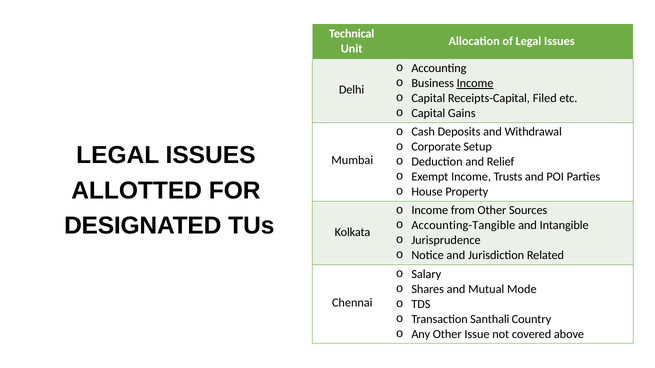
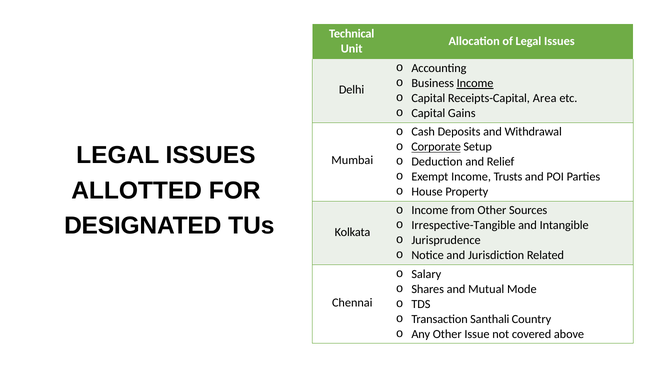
Filed: Filed -> Area
Corporate underline: none -> present
Accounting-Tangible: Accounting-Tangible -> Irrespective-Tangible
